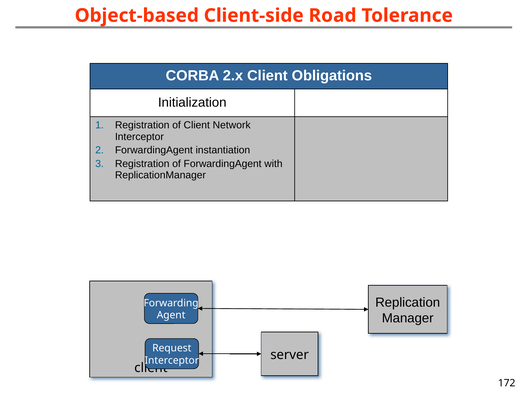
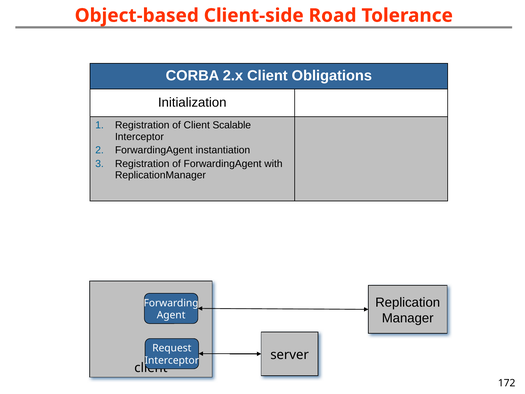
Network: Network -> Scalable
